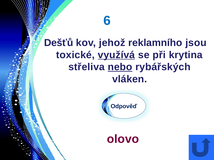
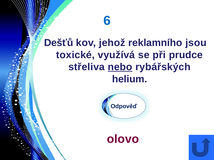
využívá underline: present -> none
krytina: krytina -> prudce
vláken: vláken -> helium
